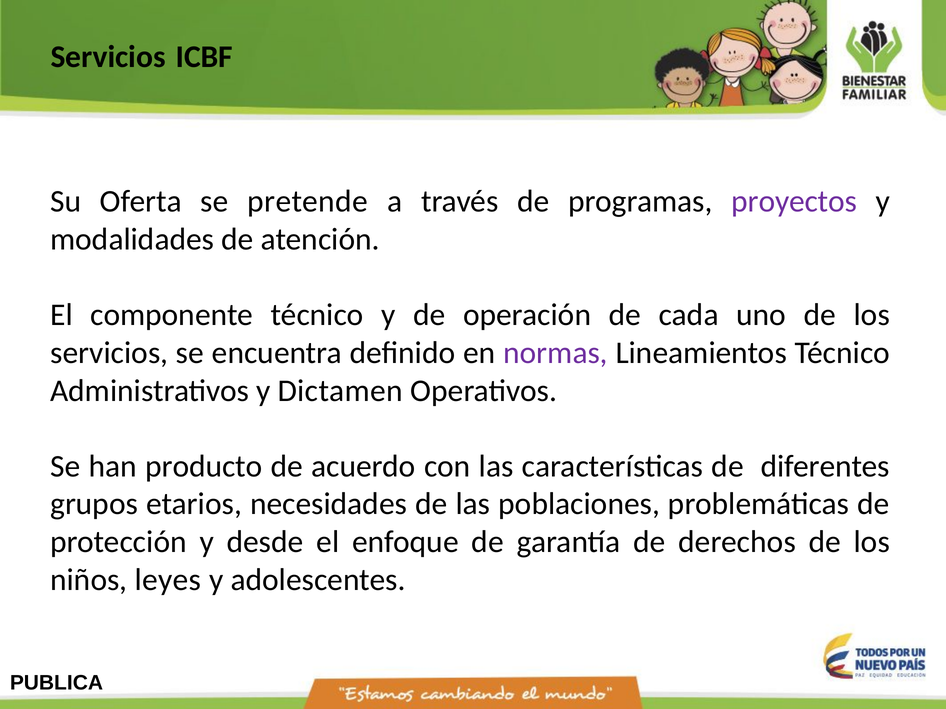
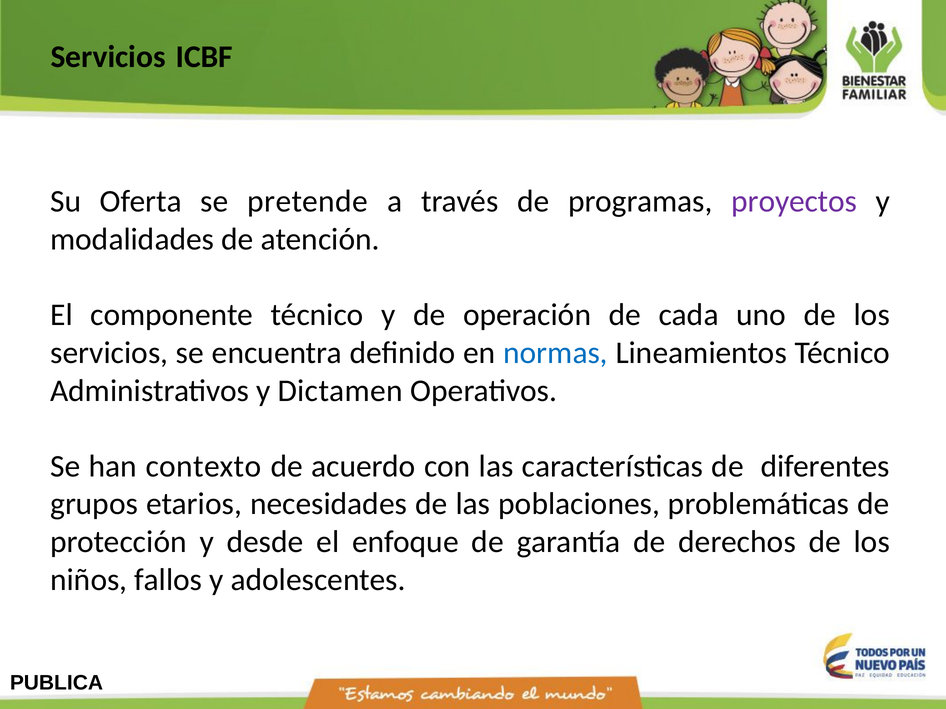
normas colour: purple -> blue
producto: producto -> contexto
leyes: leyes -> fallos
